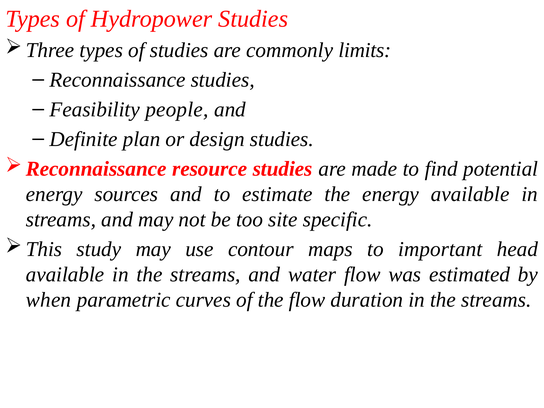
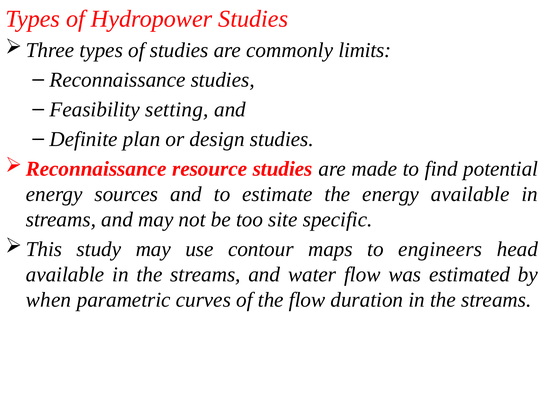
people: people -> setting
important: important -> engineers
